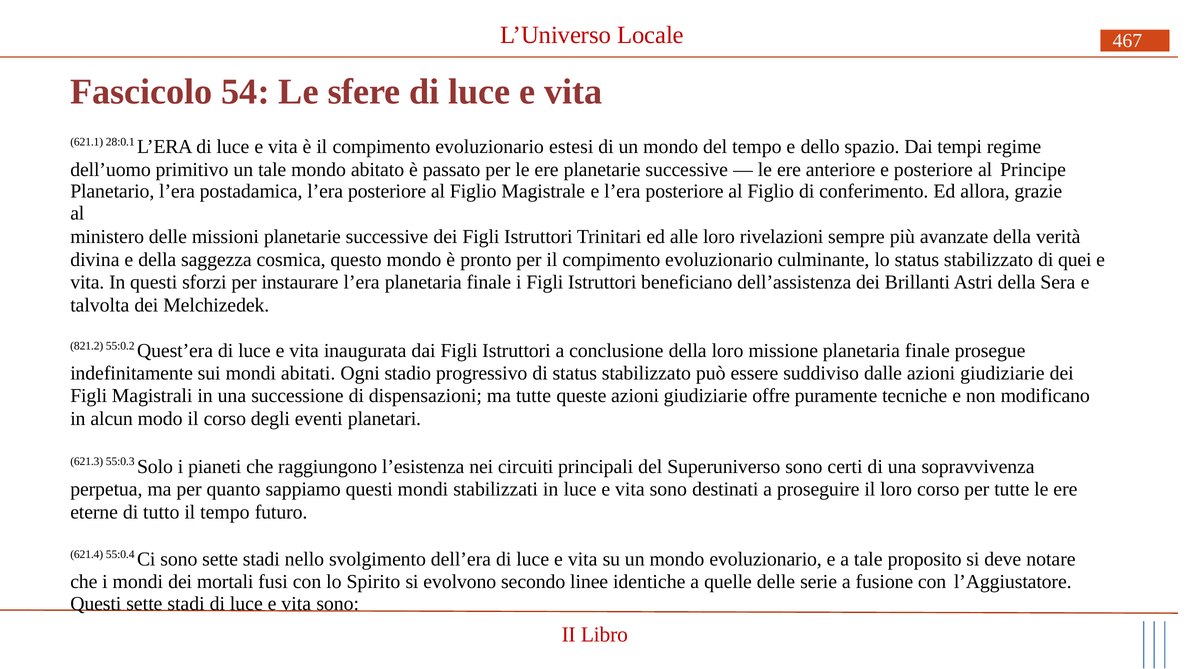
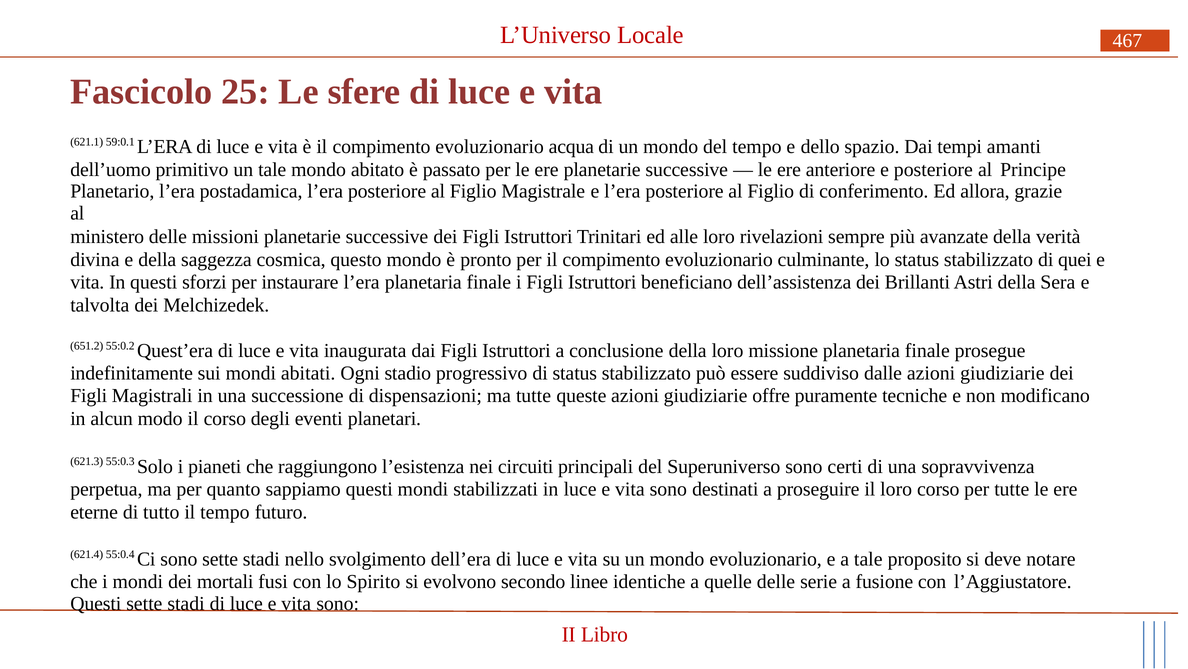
54: 54 -> 25
28:0.1: 28:0.1 -> 59:0.1
estesi: estesi -> acqua
regime: regime -> amanti
821.2: 821.2 -> 651.2
